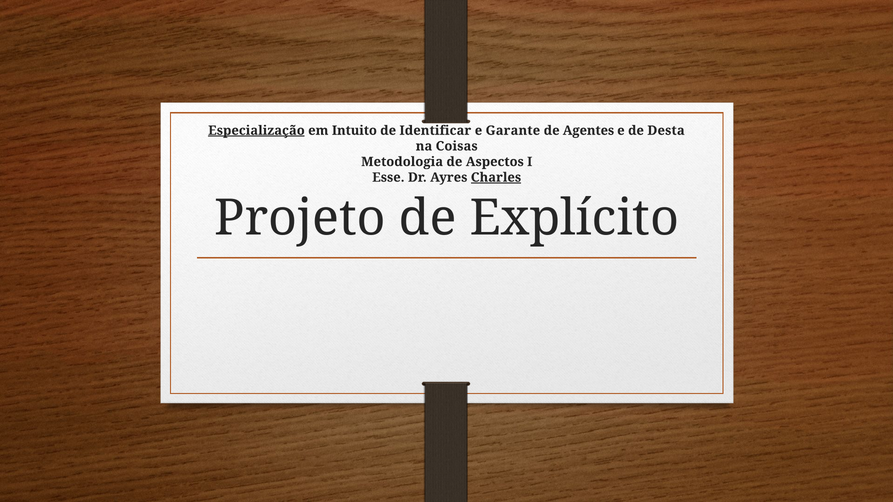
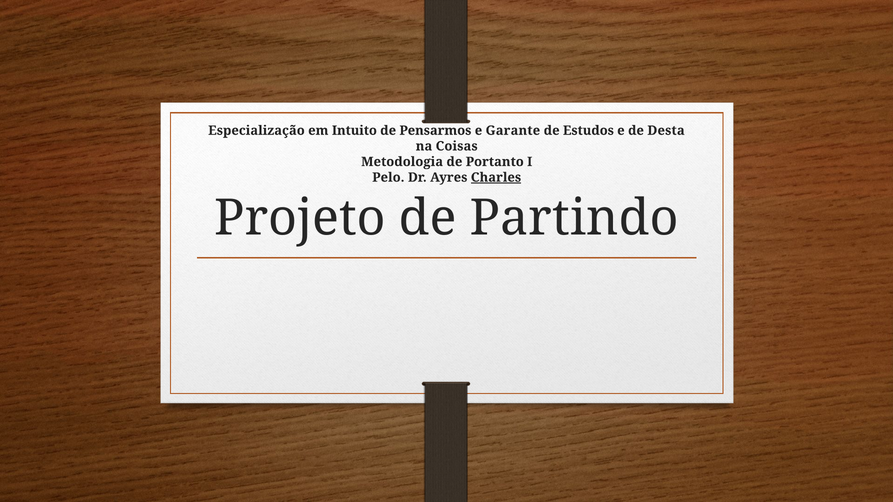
Especialização underline: present -> none
Identificar: Identificar -> Pensarmos
Agentes: Agentes -> Estudos
Aspectos: Aspectos -> Portanto
Esse: Esse -> Pelo
Explícito: Explícito -> Partindo
